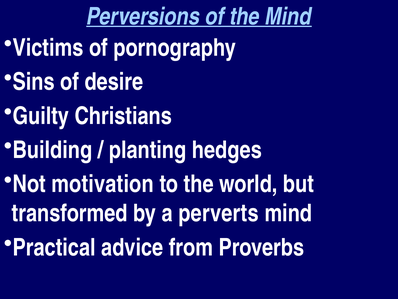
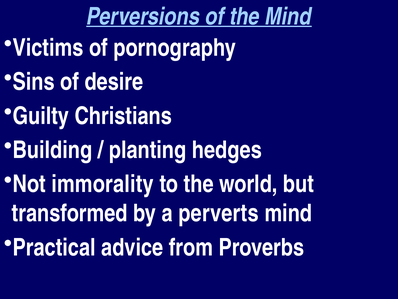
motivation: motivation -> immorality
